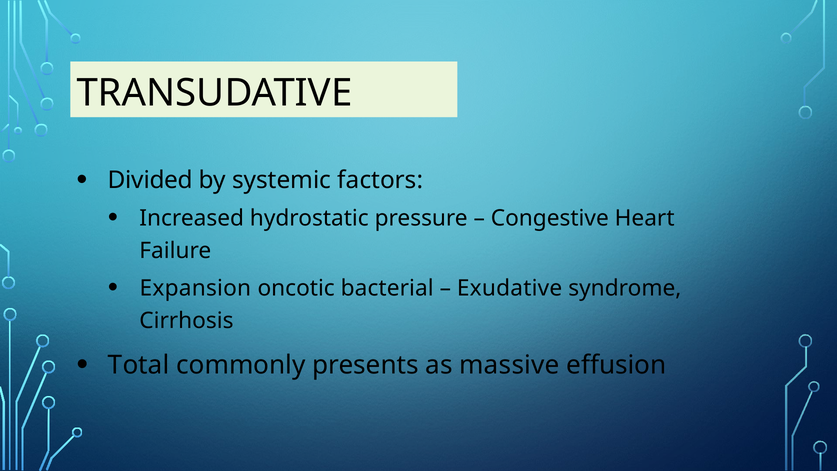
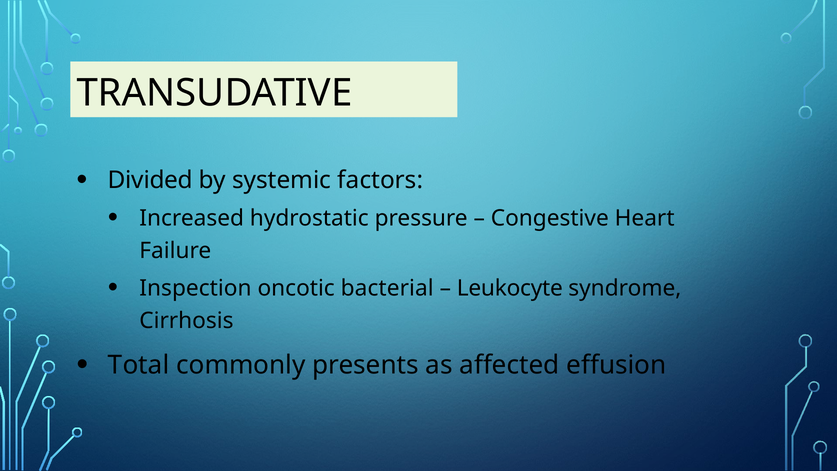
Expansion: Expansion -> Inspection
Exudative: Exudative -> Leukocyte
massive: massive -> affected
